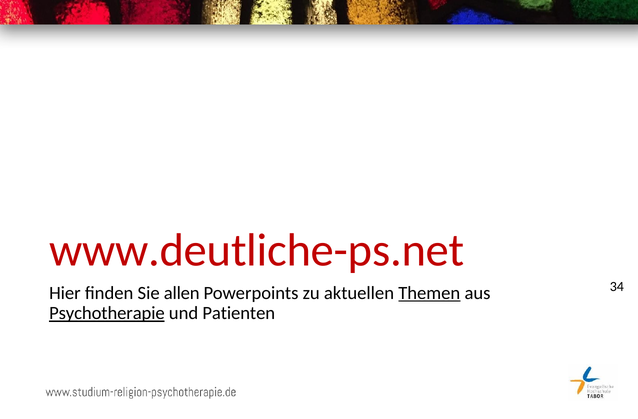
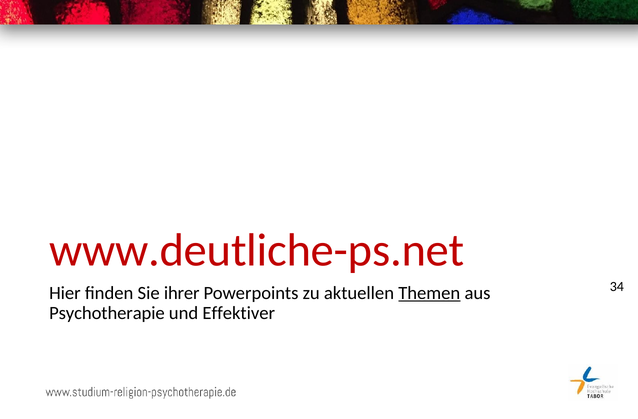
allen: allen -> ihrer
Psychotherapie underline: present -> none
Patienten: Patienten -> Effektiver
